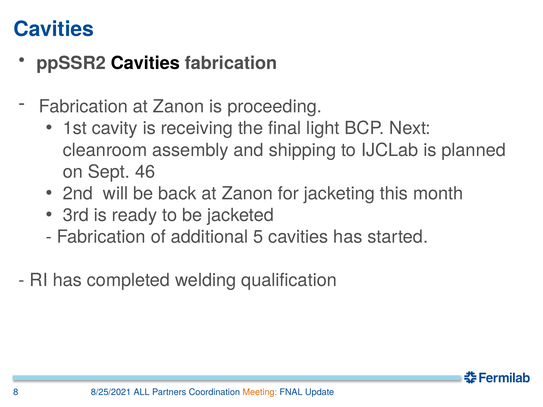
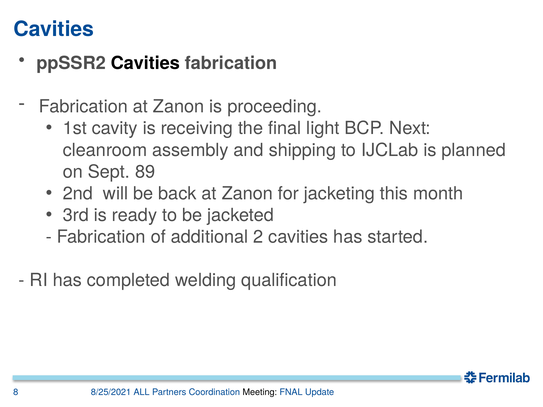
46: 46 -> 89
5: 5 -> 2
Meeting colour: orange -> black
